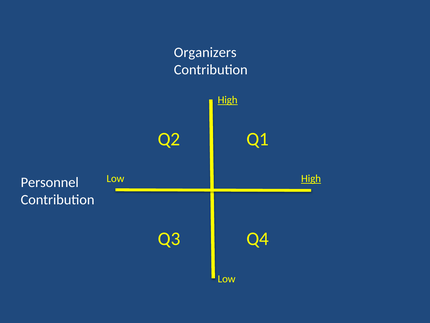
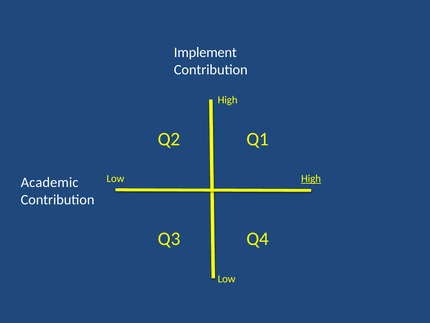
Organizers: Organizers -> Implement
High at (228, 100) underline: present -> none
Personnel: Personnel -> Academic
